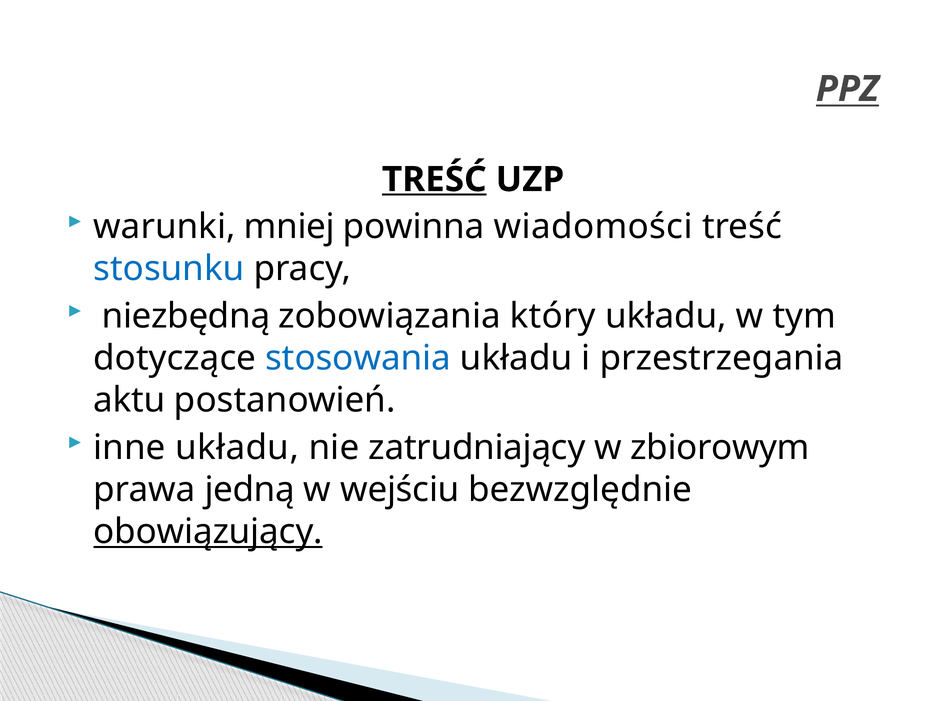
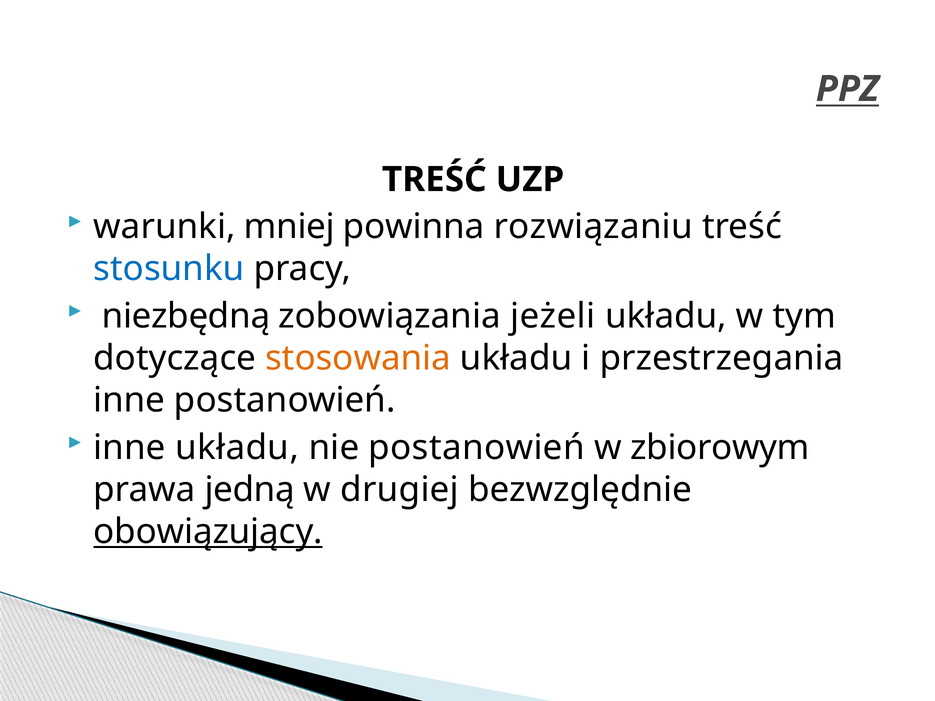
TREŚĆ at (434, 180) underline: present -> none
wiadomości: wiadomości -> rozwiązaniu
który: który -> jeżeli
stosowania colour: blue -> orange
aktu at (129, 401): aktu -> inne
nie zatrudniający: zatrudniający -> postanowień
wejściu: wejściu -> drugiej
